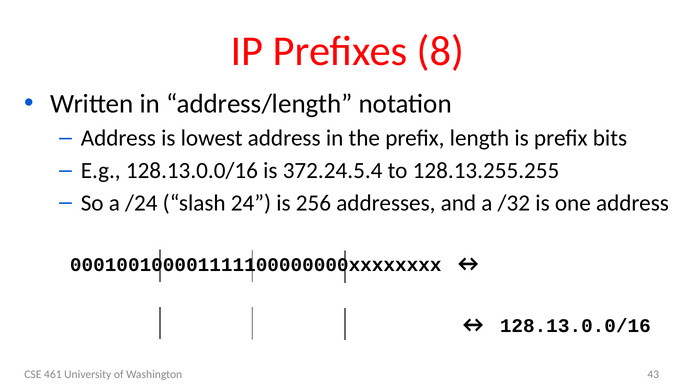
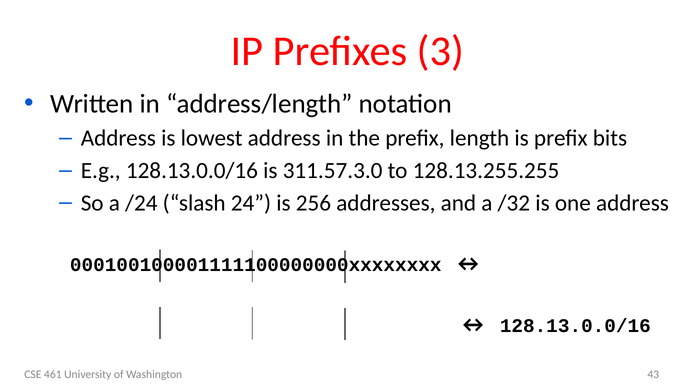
8: 8 -> 3
372.24.5.4: 372.24.5.4 -> 311.57.3.0
